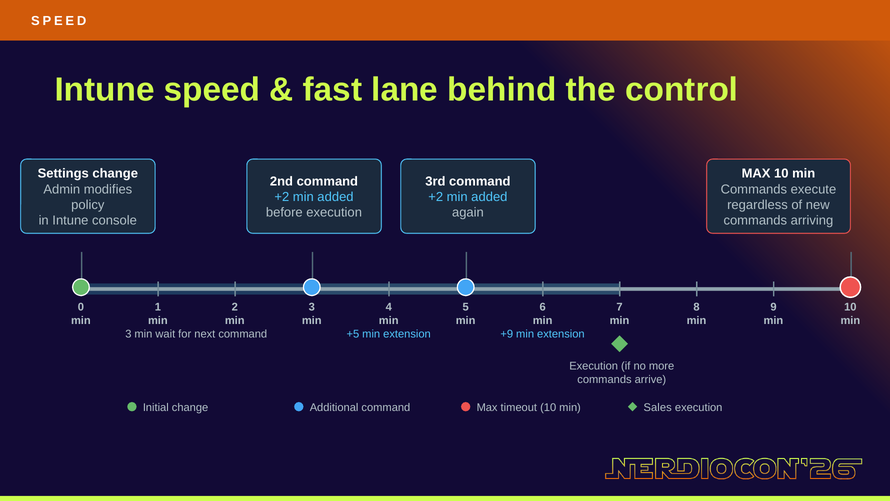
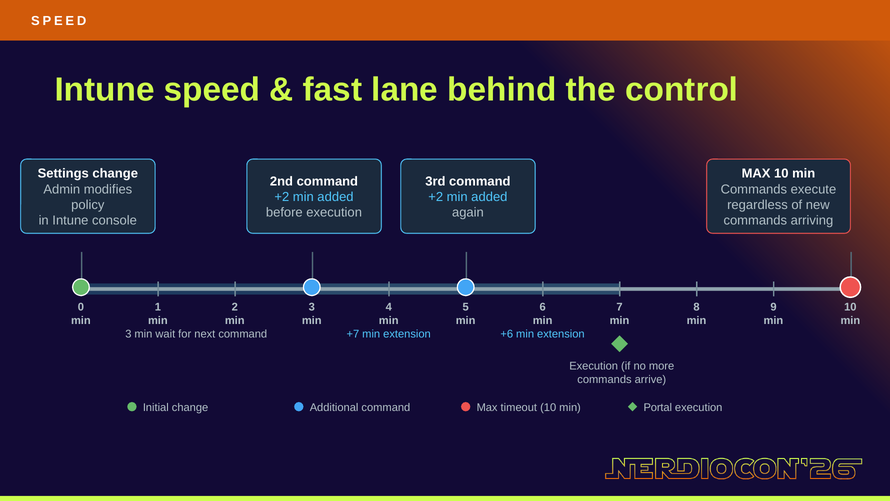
+5: +5 -> +7
+9: +9 -> +6
Sales: Sales -> Portal
